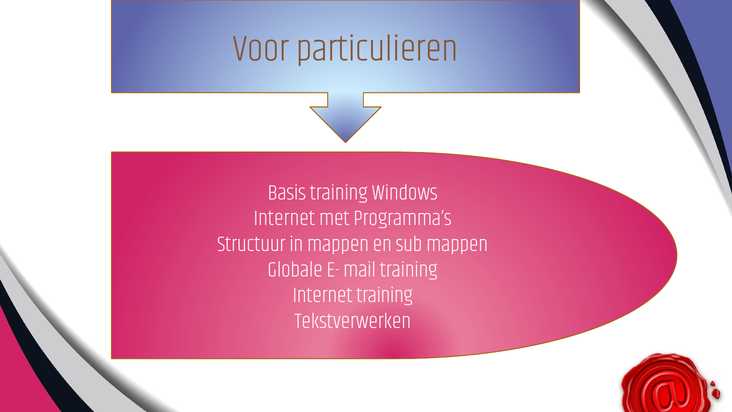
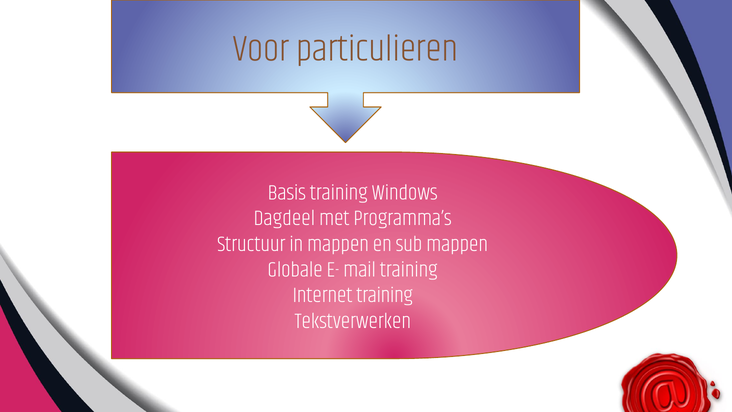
Internet at (284, 218): Internet -> Dagdeel
